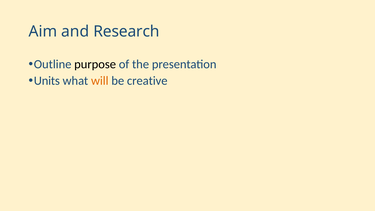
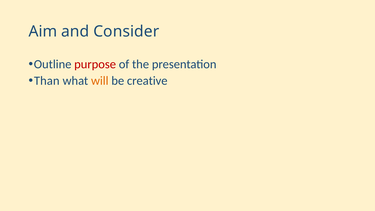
Research: Research -> Consider
purpose colour: black -> red
Units: Units -> Than
